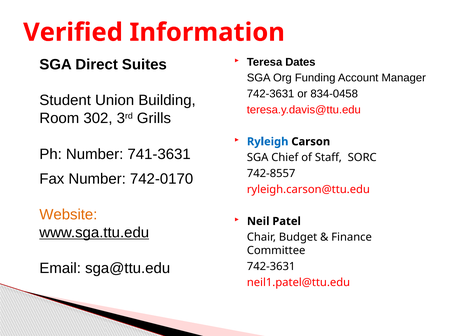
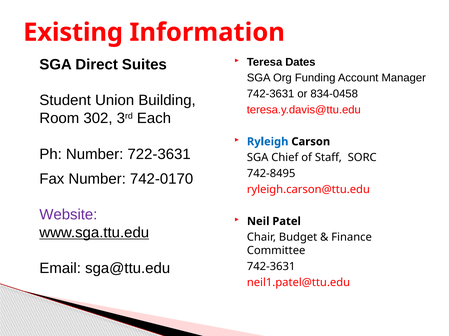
Verified: Verified -> Existing
Grills: Grills -> Each
741-3631: 741-3631 -> 722-3631
742-8557: 742-8557 -> 742-8495
Website colour: orange -> purple
